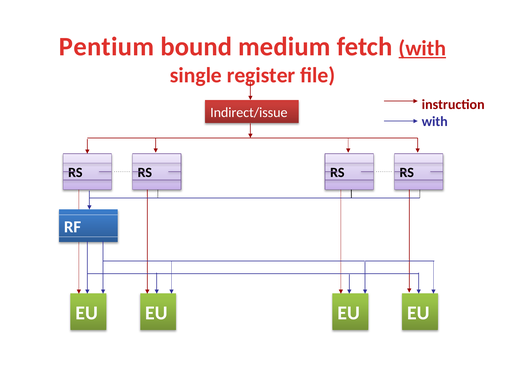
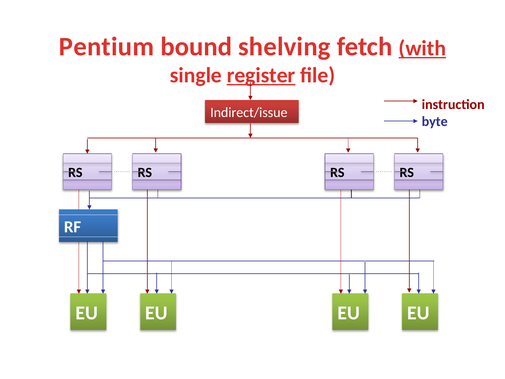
medium: medium -> shelving
register underline: none -> present
with at (435, 121): with -> byte
